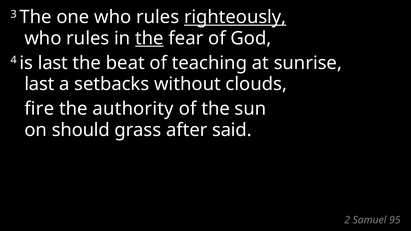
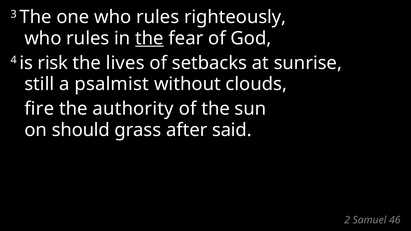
righteously underline: present -> none
is last: last -> risk
beat: beat -> lives
teaching: teaching -> setbacks
last at (39, 84): last -> still
setbacks: setbacks -> psalmist
95: 95 -> 46
